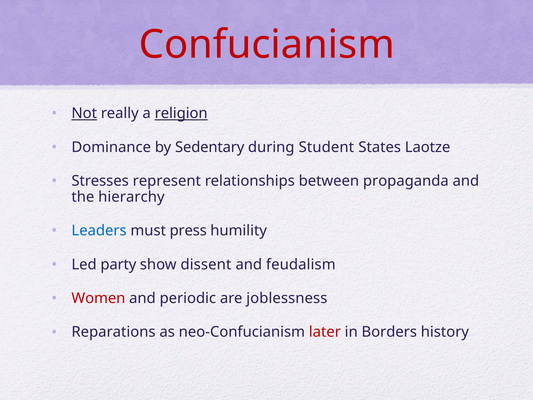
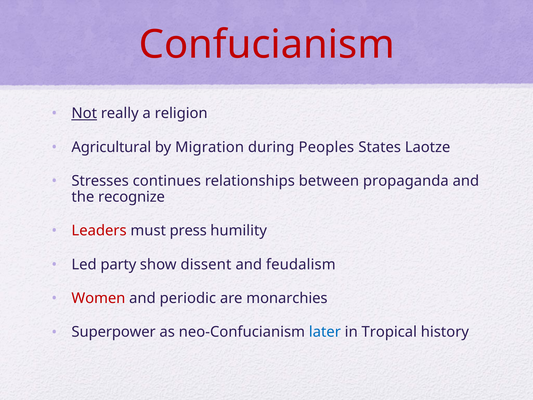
religion underline: present -> none
Dominance: Dominance -> Agricultural
Sedentary: Sedentary -> Migration
Student: Student -> Peoples
represent: represent -> continues
hierarchy: hierarchy -> recognize
Leaders colour: blue -> red
joblessness: joblessness -> monarchies
Reparations: Reparations -> Superpower
later colour: red -> blue
Borders: Borders -> Tropical
